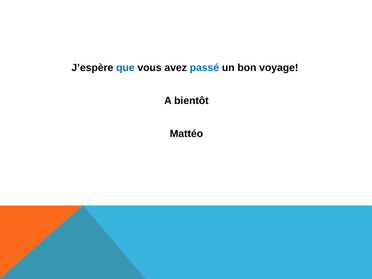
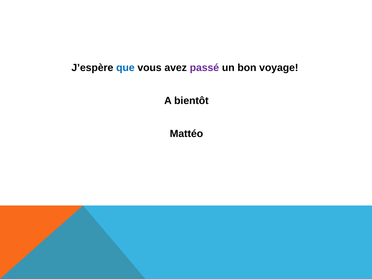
passé colour: blue -> purple
